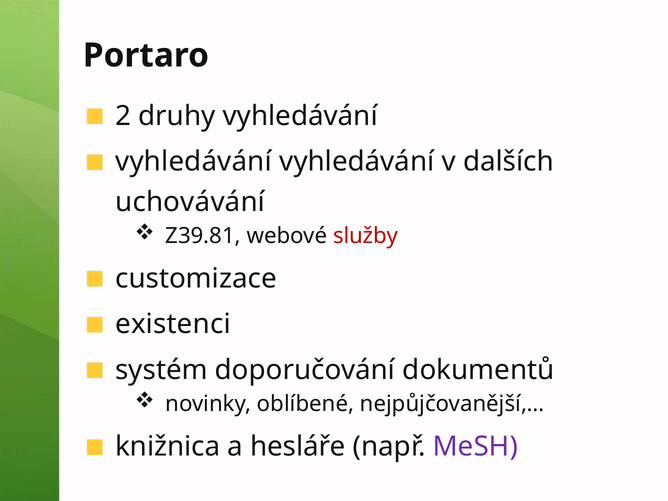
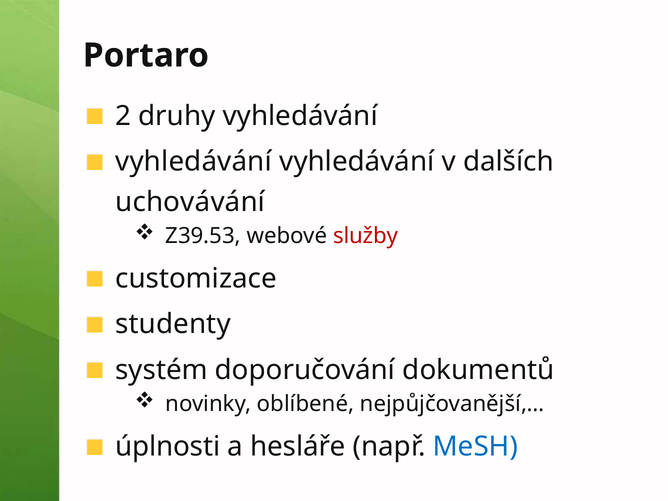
Z39.81: Z39.81 -> Z39.53
existenci: existenci -> studenty
knižnica: knižnica -> úplnosti
MeSH colour: purple -> blue
